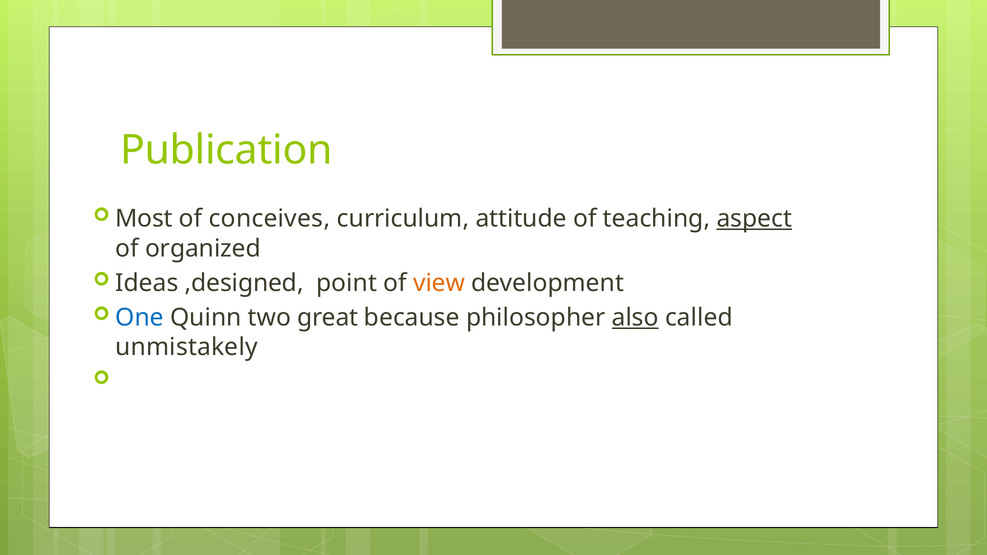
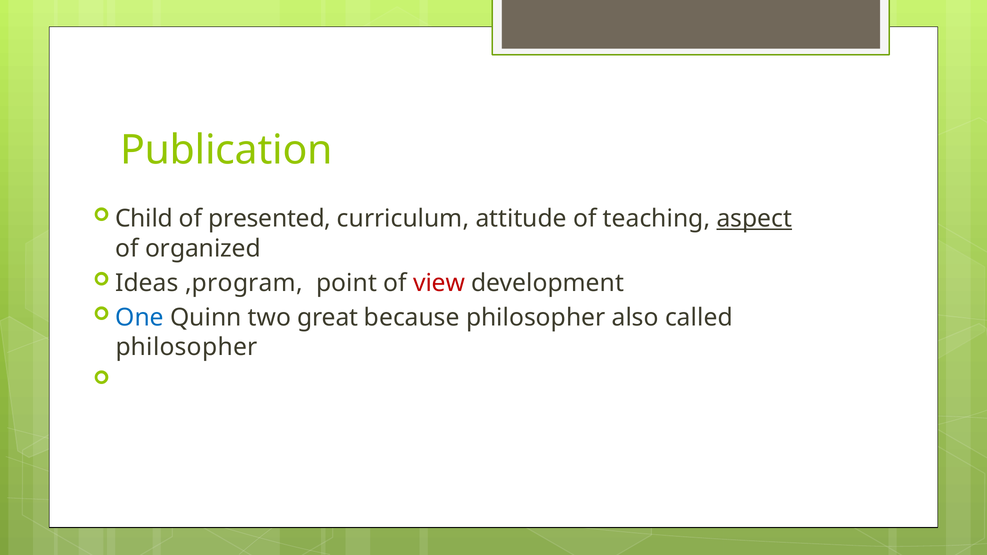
Most: Most -> Child
conceives: conceives -> presented
,designed: ,designed -> ,program
view colour: orange -> red
also underline: present -> none
unmistakely at (187, 347): unmistakely -> philosopher
